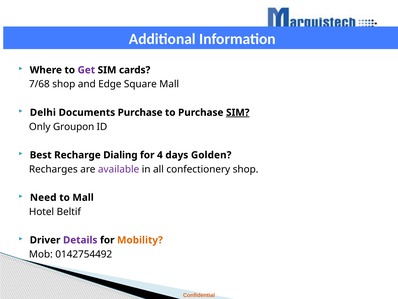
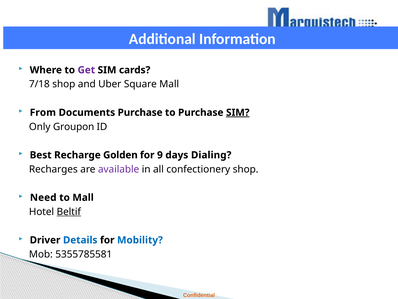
7/68: 7/68 -> 7/18
Edge: Edge -> Uber
Delhi: Delhi -> From
Dialing: Dialing -> Golden
4: 4 -> 9
Golden: Golden -> Dialing
Beltif underline: none -> present
Details colour: purple -> blue
Mobility colour: orange -> blue
0142754492: 0142754492 -> 5355785581
